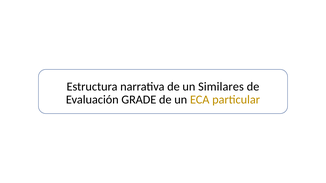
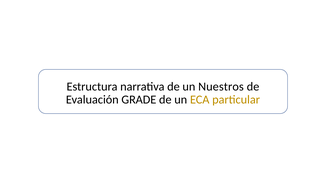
Similares: Similares -> Nuestros
